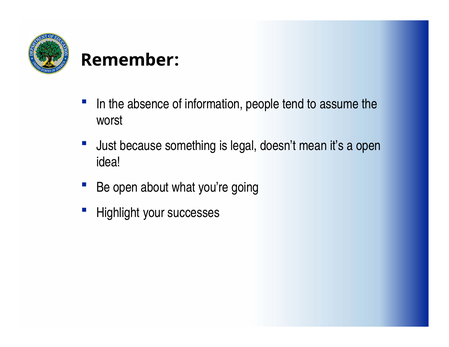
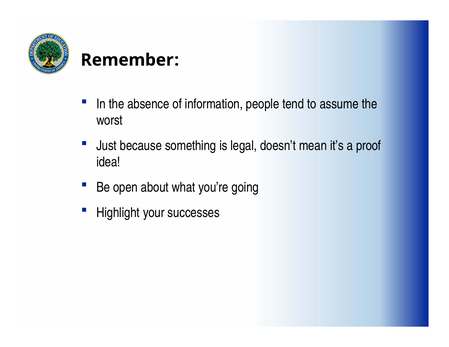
a open: open -> proof
